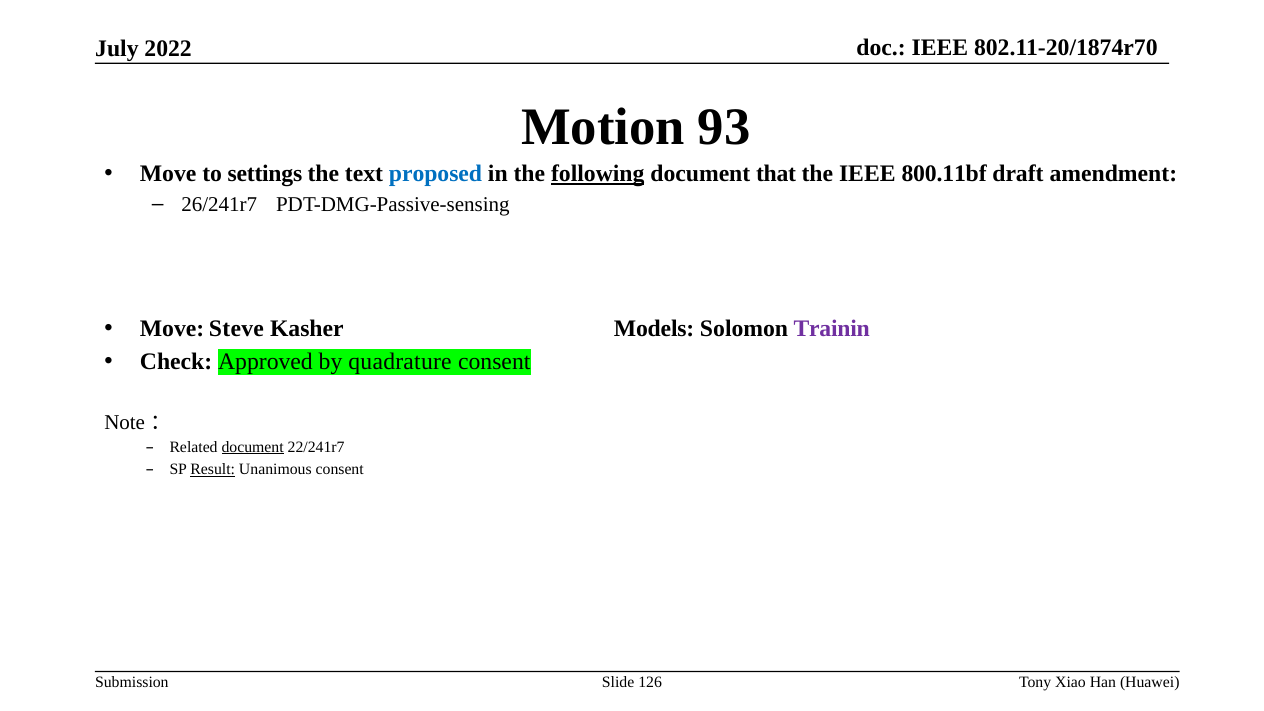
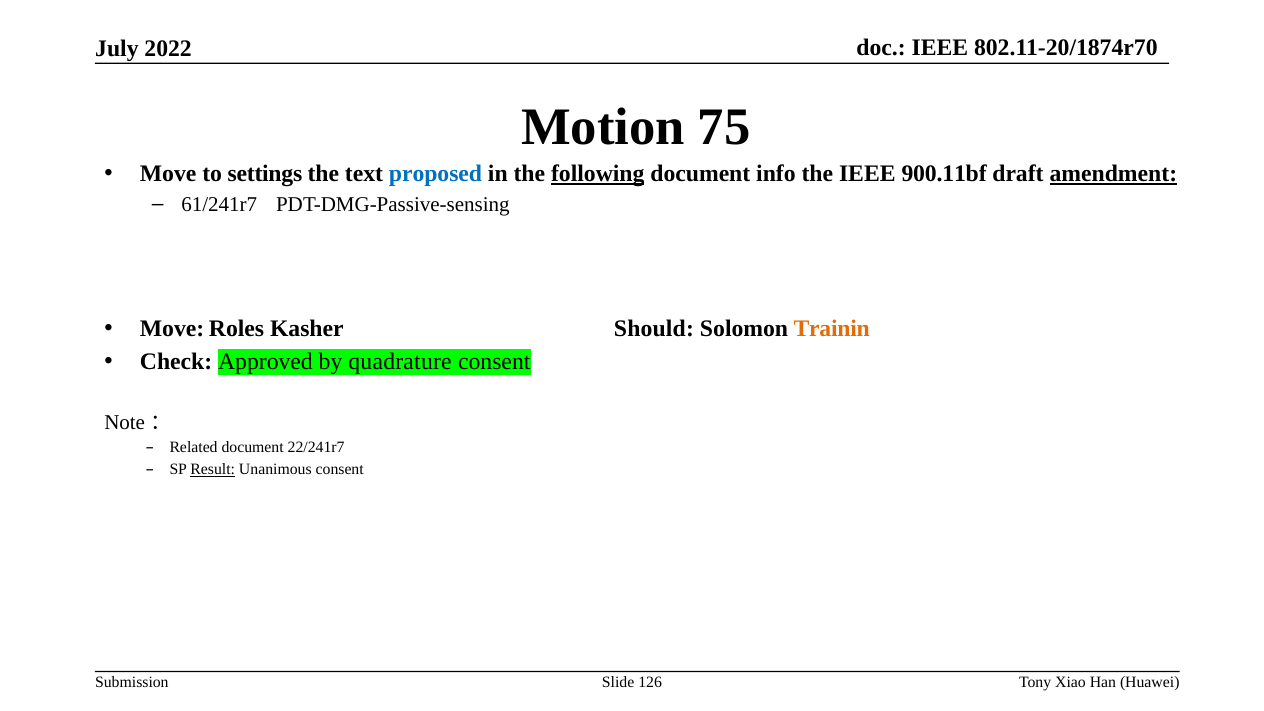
93: 93 -> 75
that: that -> info
800.11bf: 800.11bf -> 900.11bf
amendment underline: none -> present
26/241r7: 26/241r7 -> 61/241r7
Steve: Steve -> Roles
Models: Models -> Should
Trainin colour: purple -> orange
document at (253, 447) underline: present -> none
